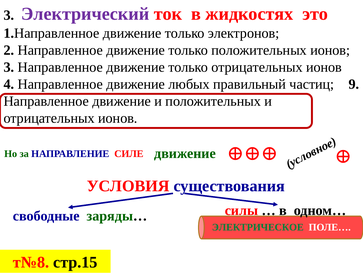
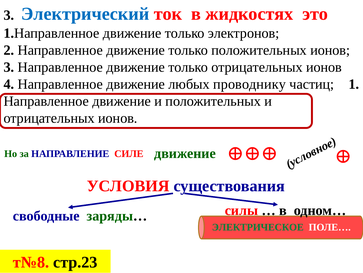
Электрический colour: purple -> blue
правильный: правильный -> проводнику
9: 9 -> 1
стр.15: стр.15 -> стр.23
